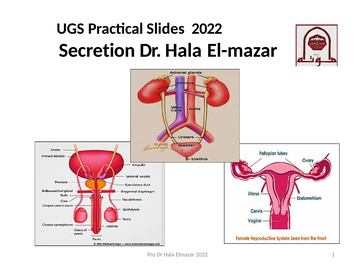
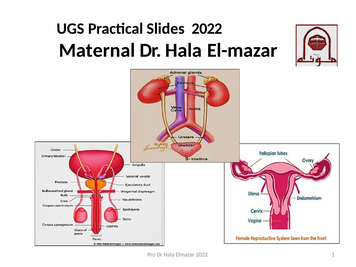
Secretion: Secretion -> Maternal
